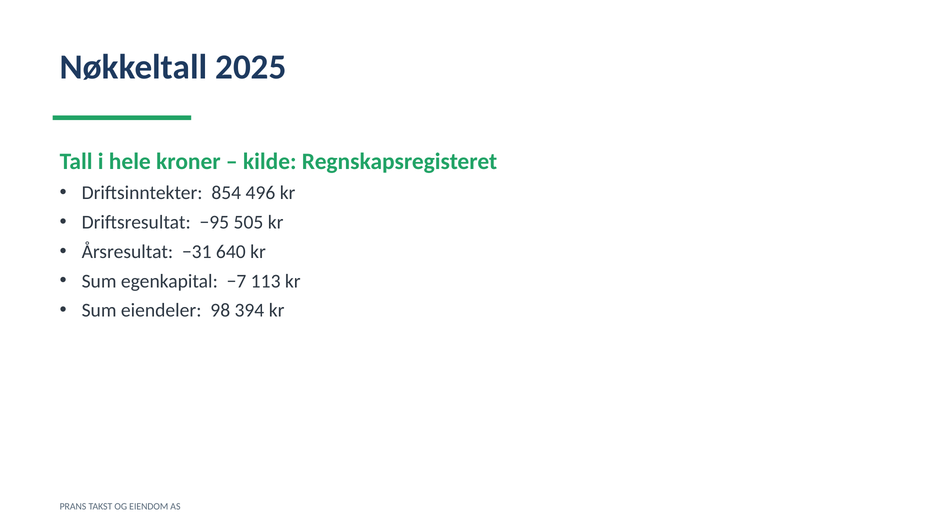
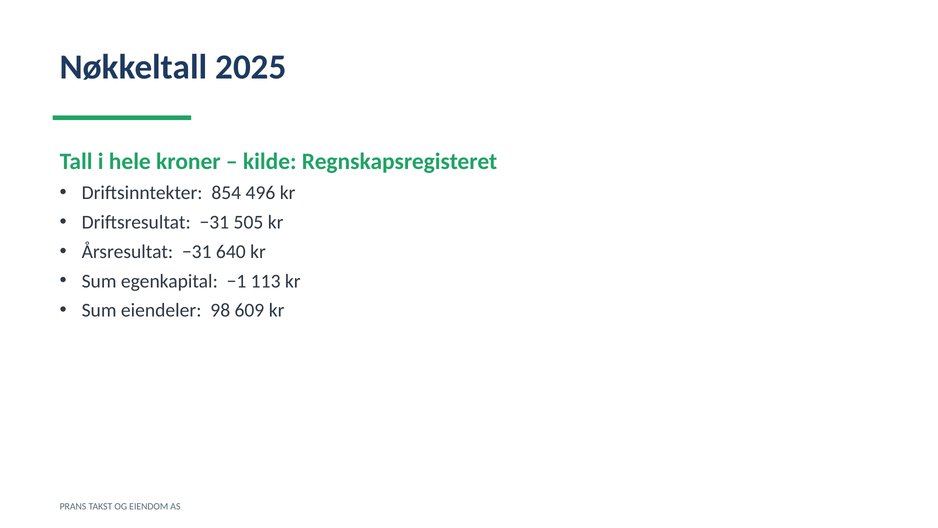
Driftsresultat −95: −95 -> −31
−7: −7 -> −1
394: 394 -> 609
